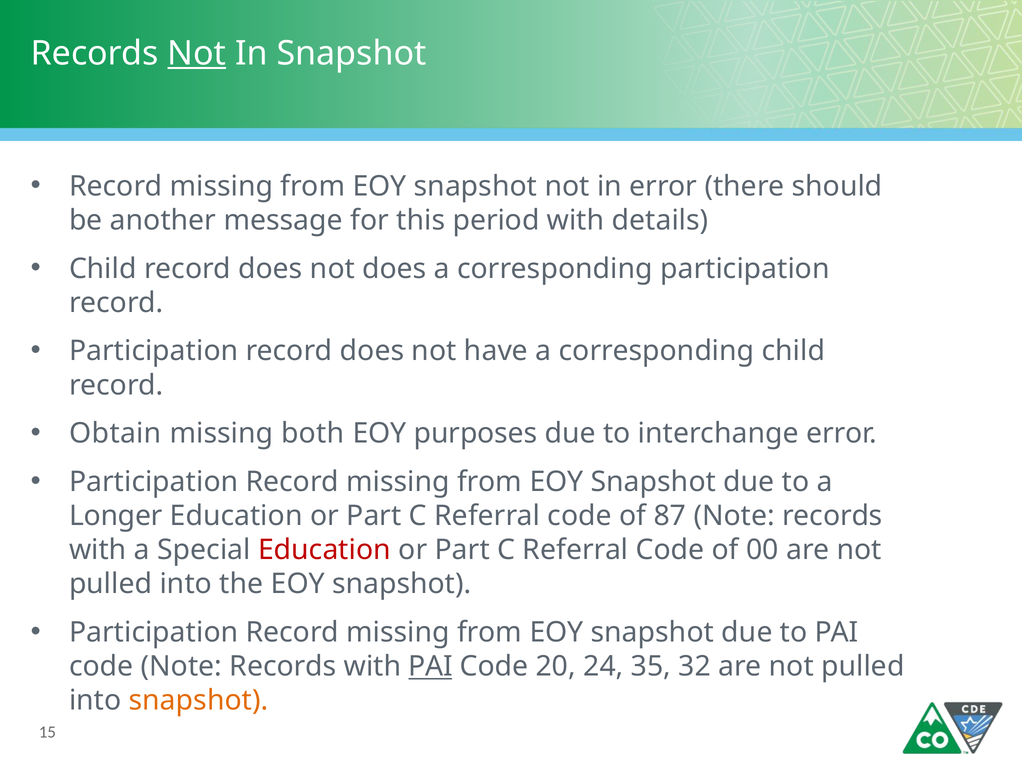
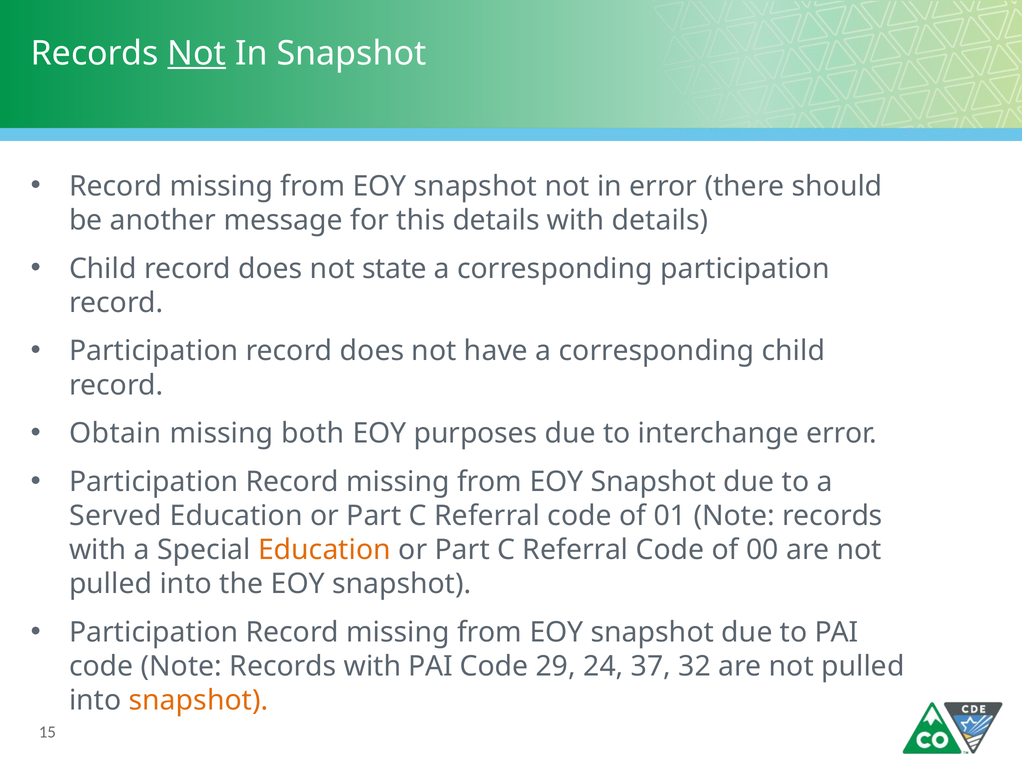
this period: period -> details
not does: does -> state
Longer: Longer -> Served
87: 87 -> 01
Education at (324, 550) colour: red -> orange
PAI at (431, 666) underline: present -> none
20: 20 -> 29
35: 35 -> 37
